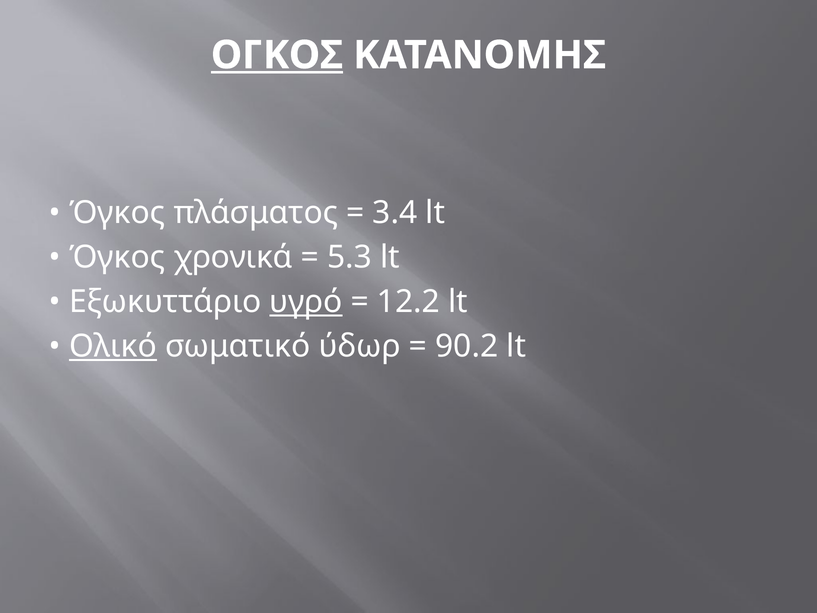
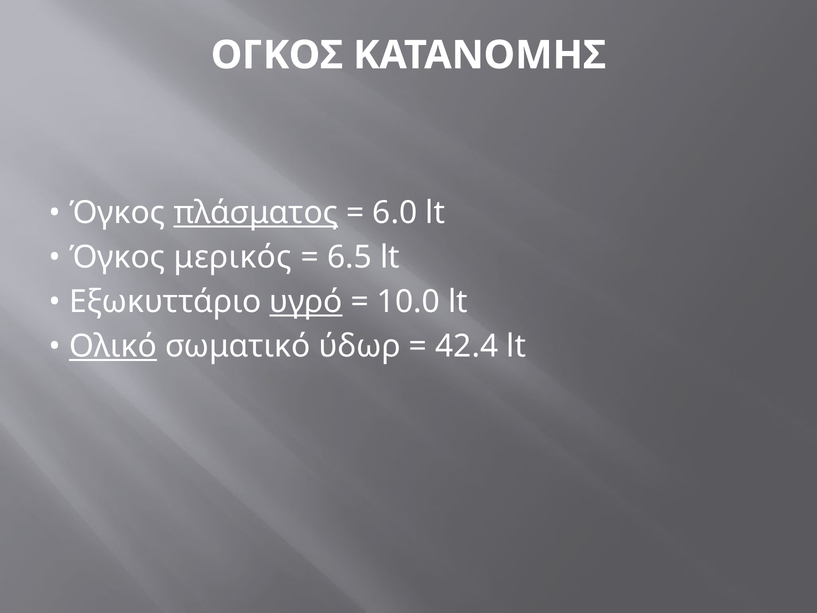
ΟΓΚΟΣ underline: present -> none
πλάσματος underline: none -> present
3.4: 3.4 -> 6.0
χρονικά: χρονικά -> μερικός
5.3: 5.3 -> 6.5
12.2: 12.2 -> 10.0
90.2: 90.2 -> 42.4
